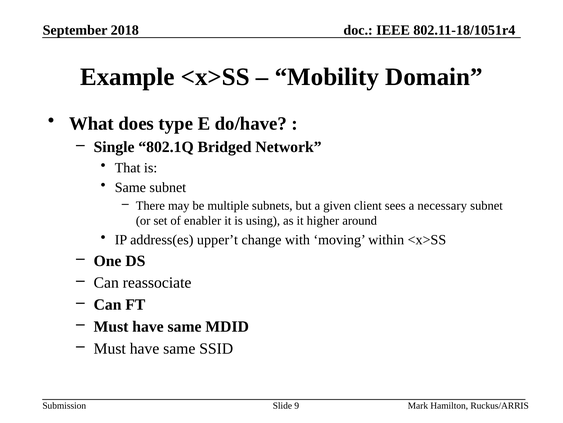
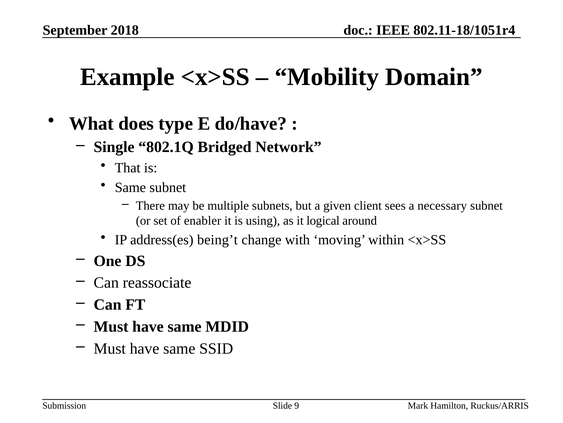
higher: higher -> logical
upper’t: upper’t -> being’t
